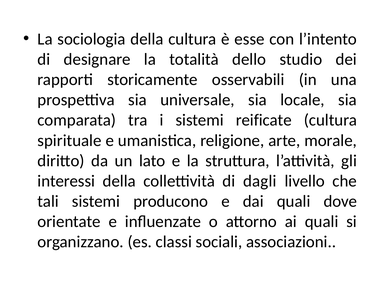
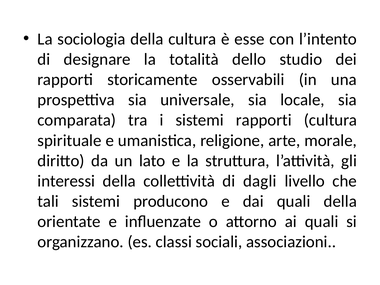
sistemi reificate: reificate -> rapporti
quali dove: dove -> della
